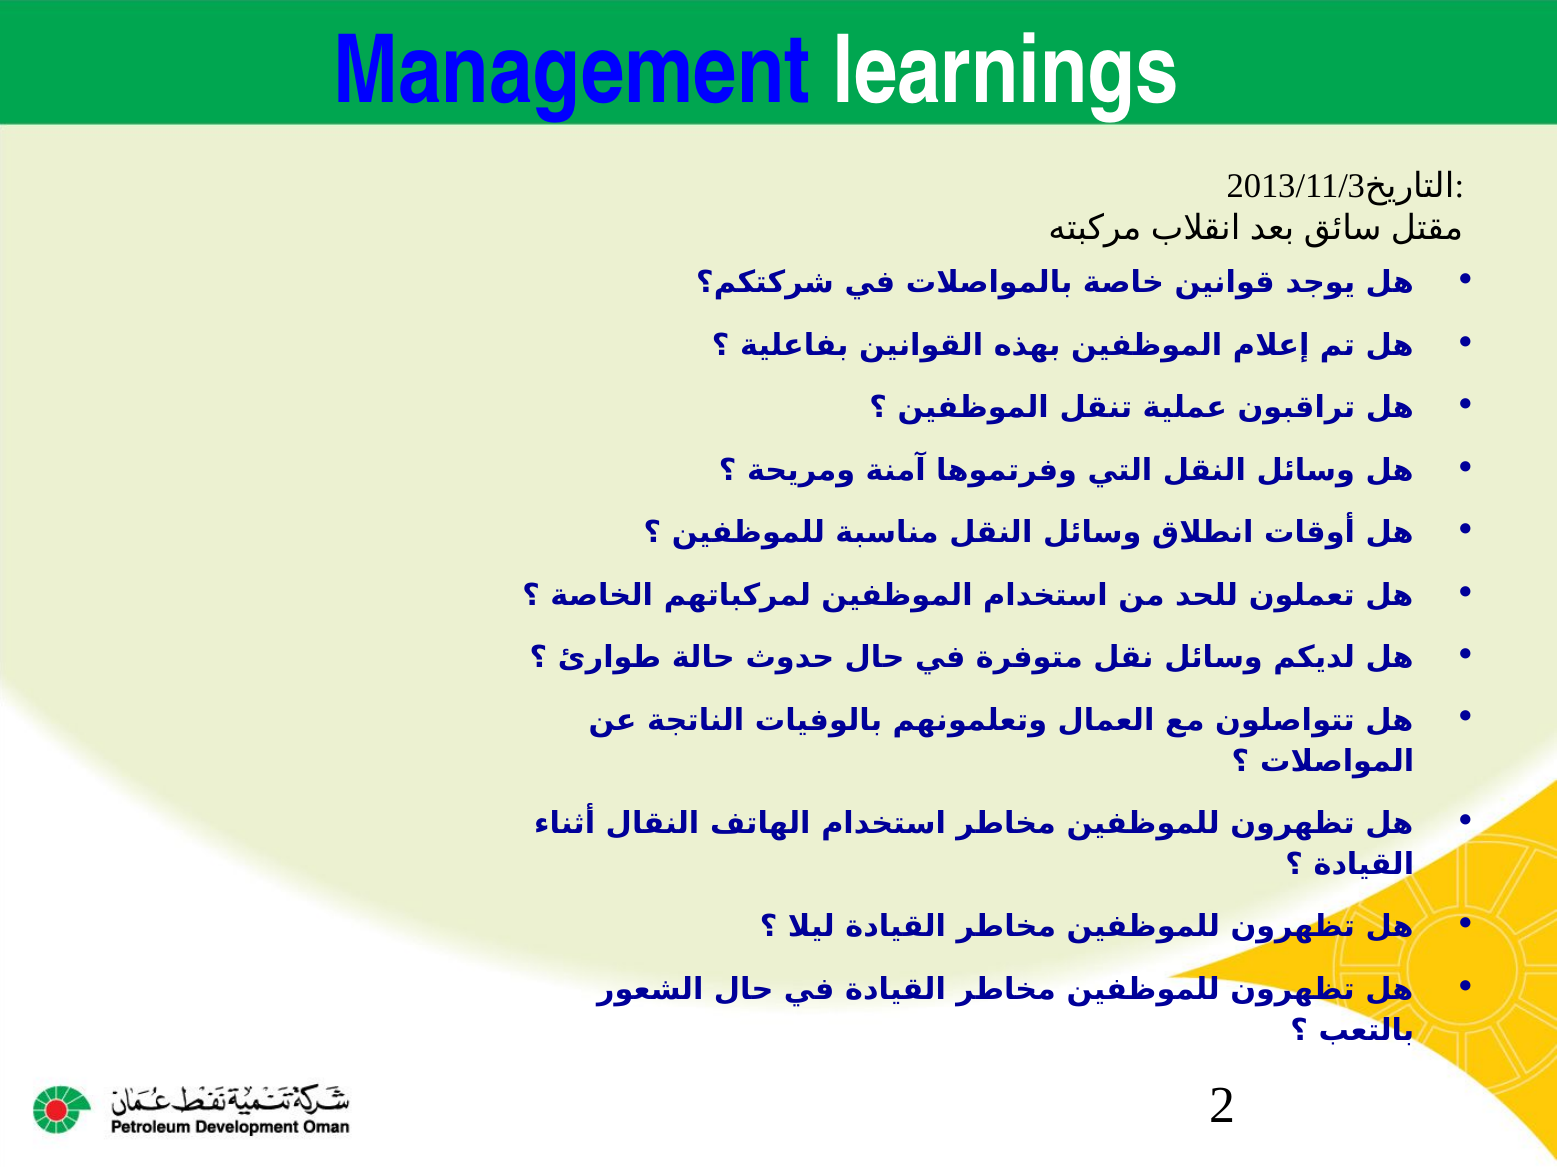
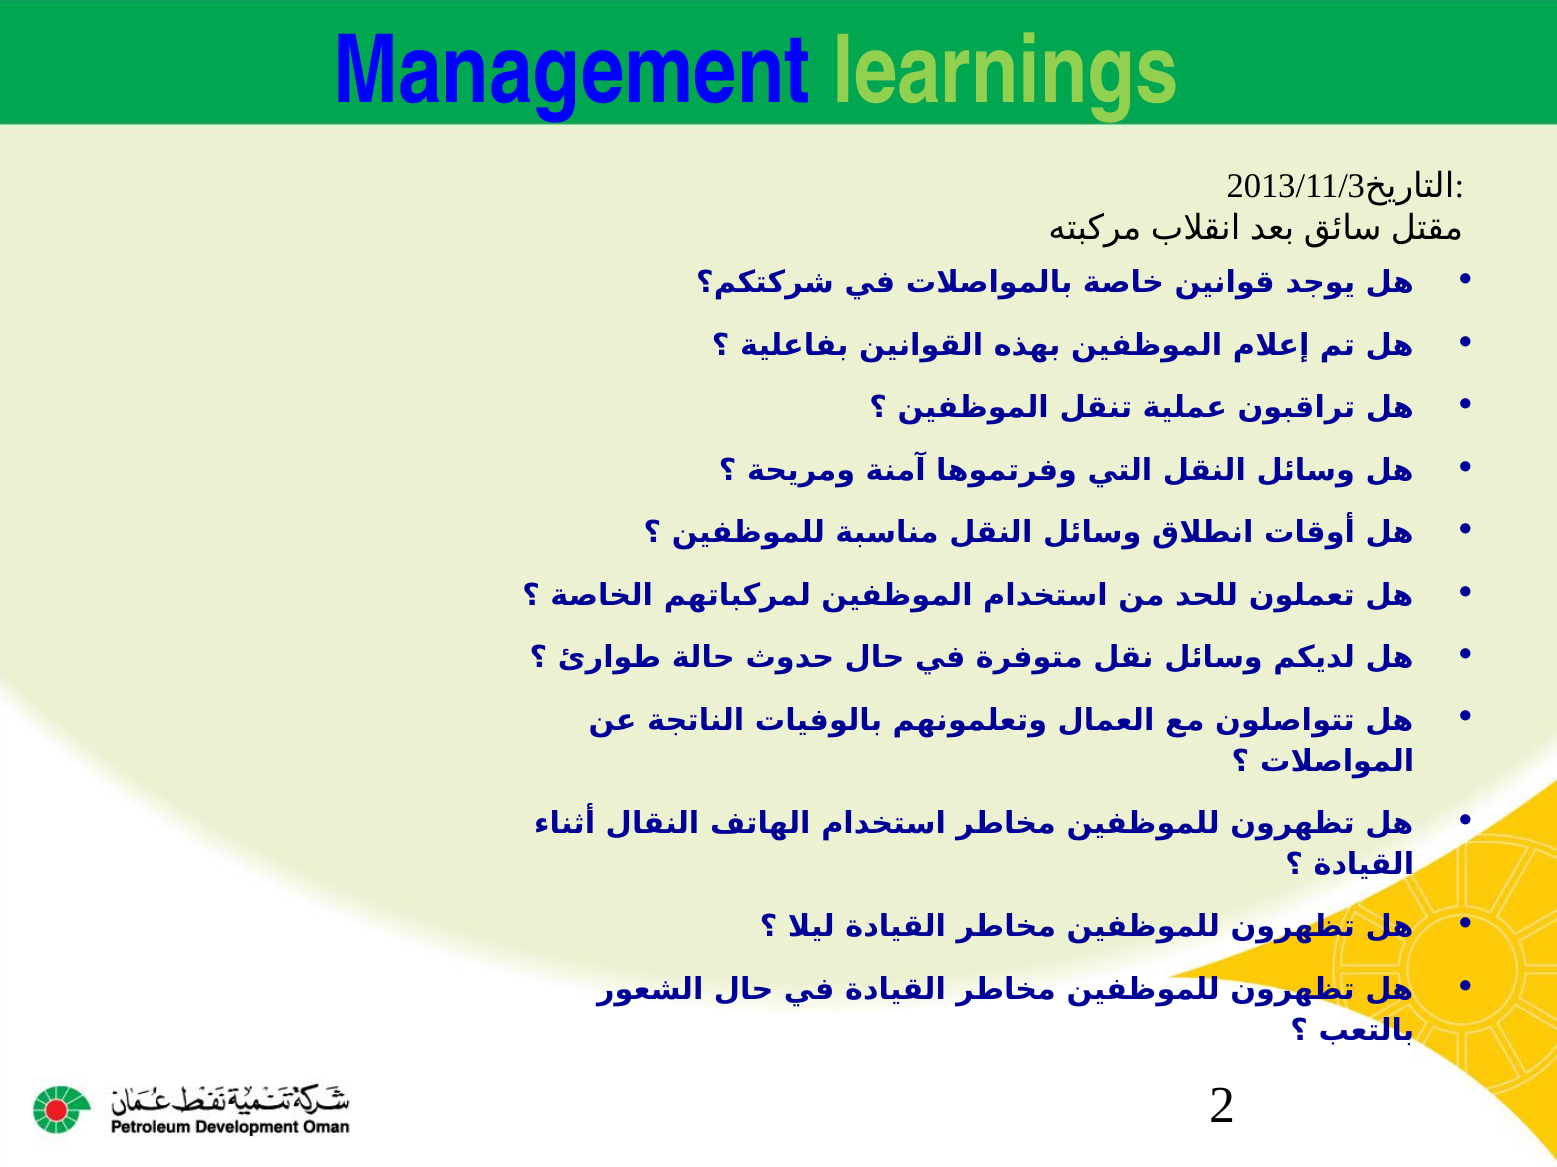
learnings colour: white -> light green
